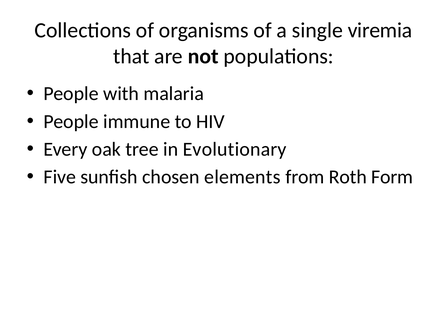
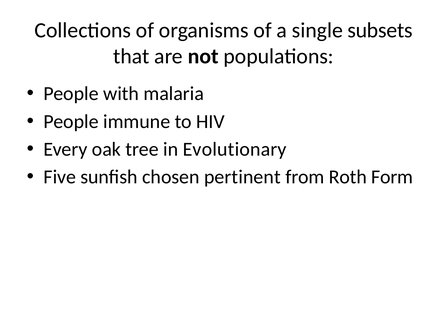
viremia: viremia -> subsets
elements: elements -> pertinent
